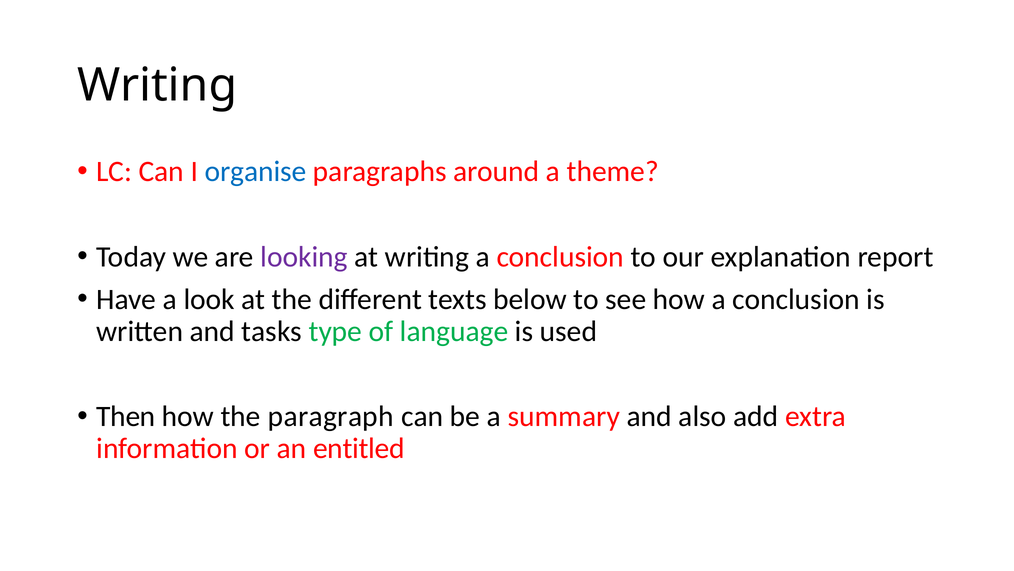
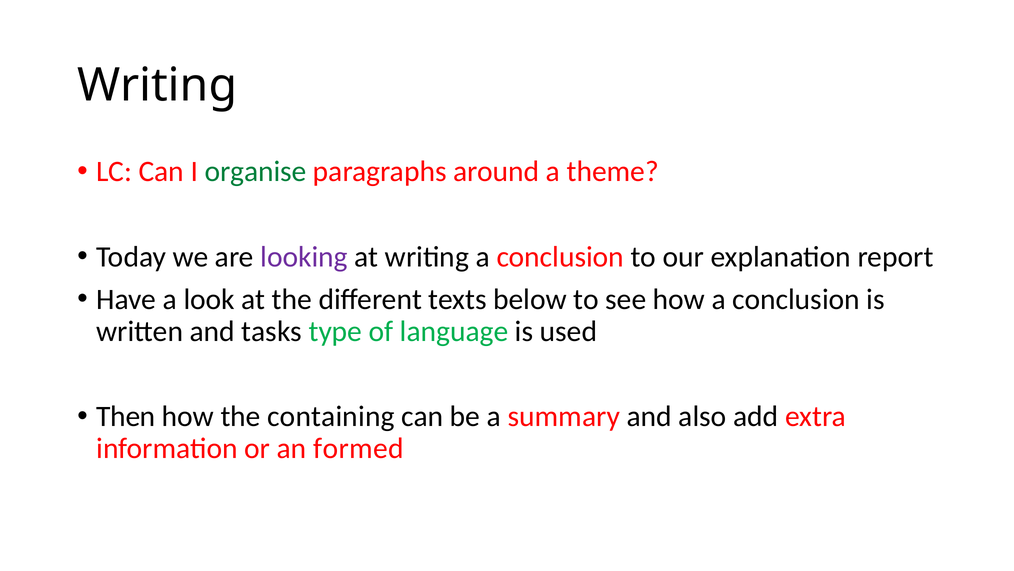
organise colour: blue -> green
paragraph: paragraph -> containing
entitled: entitled -> formed
